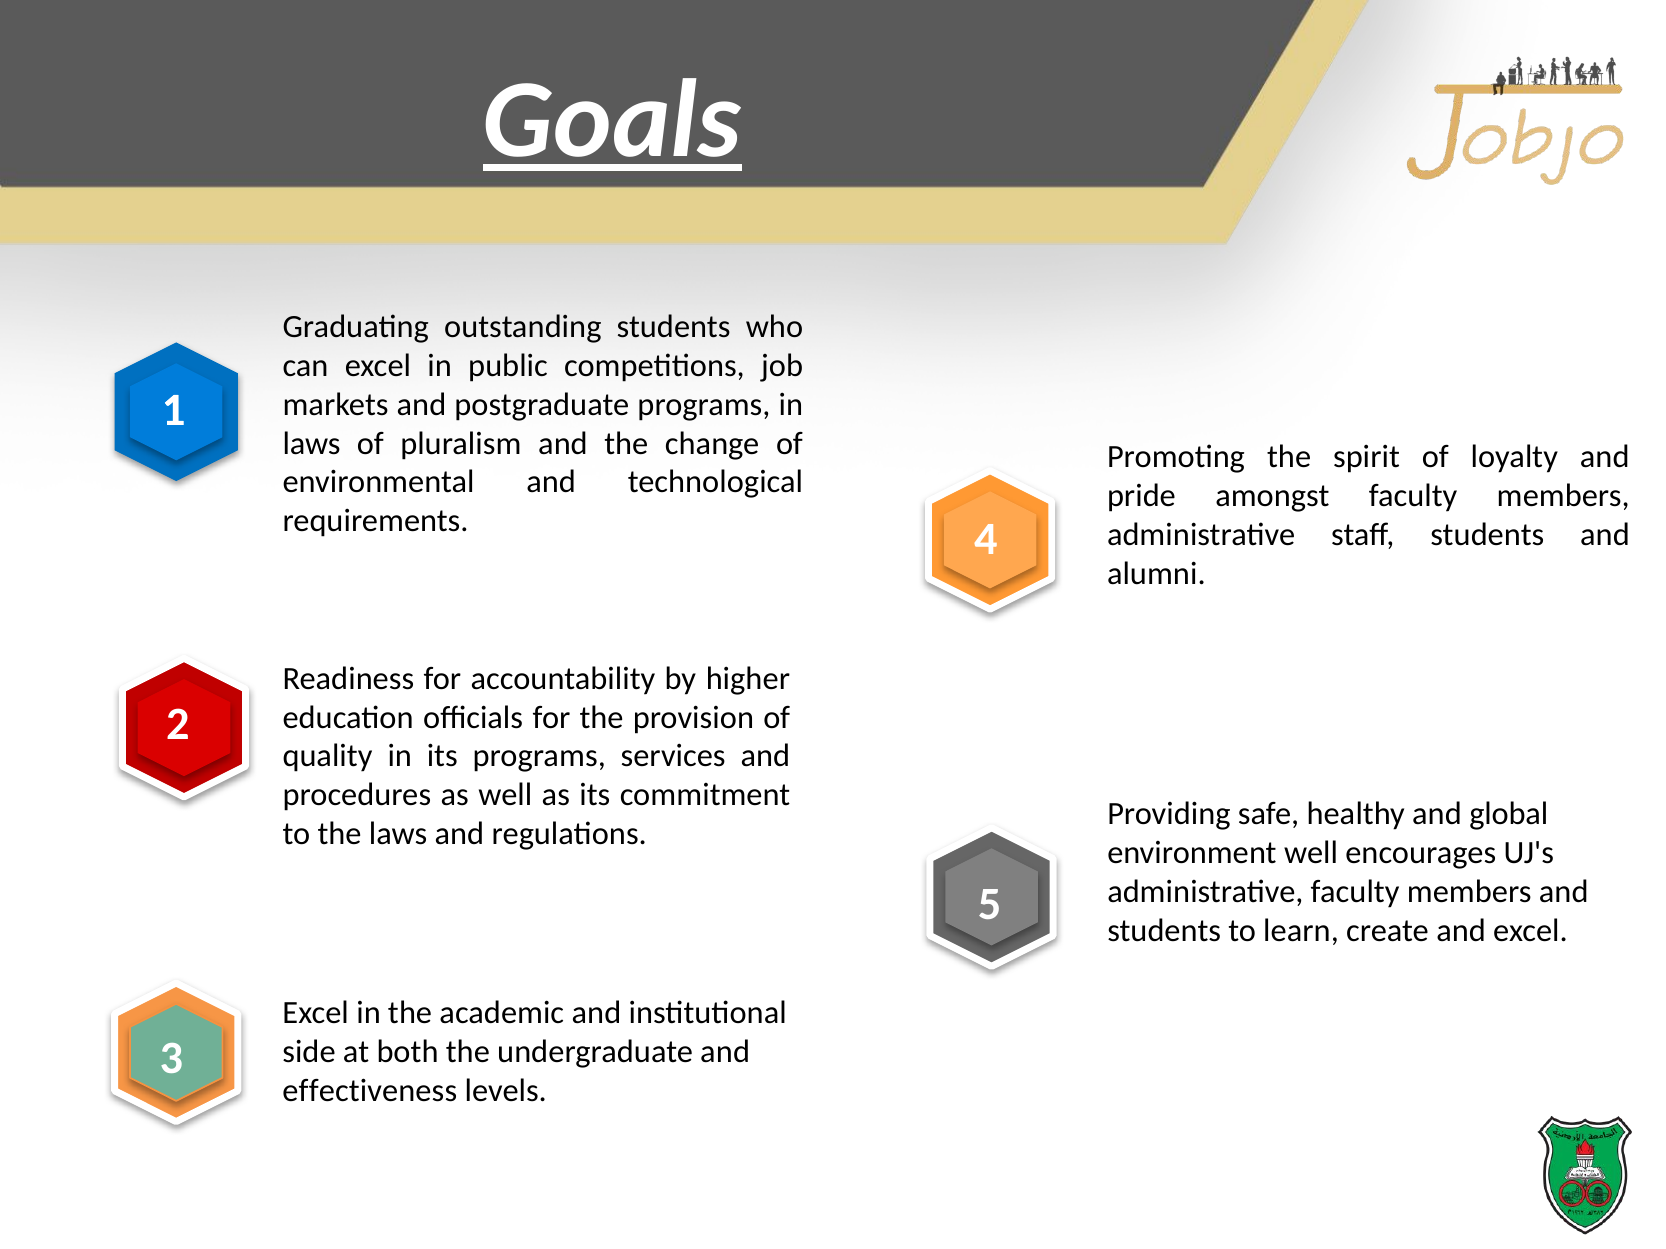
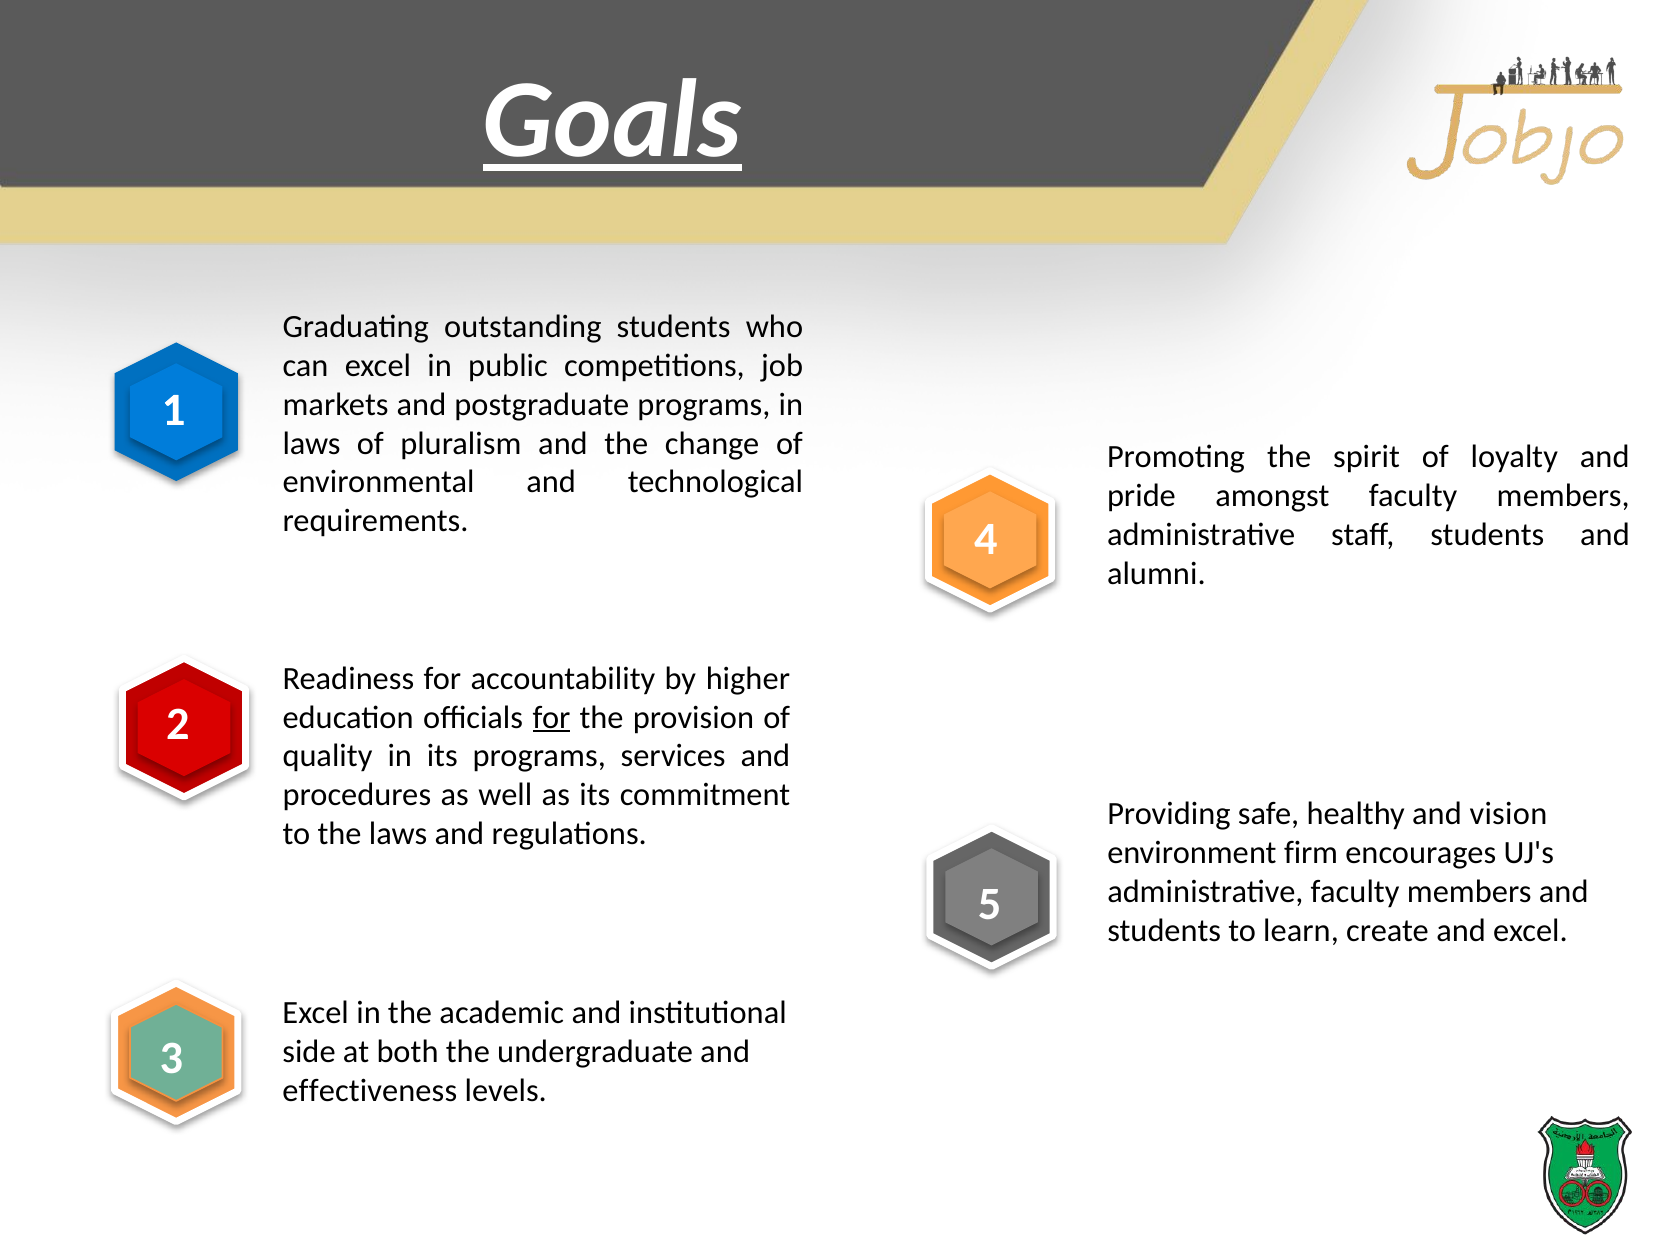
for at (551, 718) underline: none -> present
global: global -> vision
environment well: well -> firm
